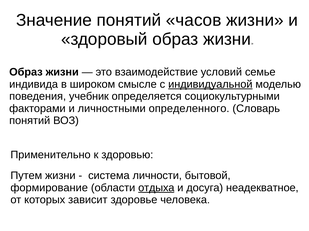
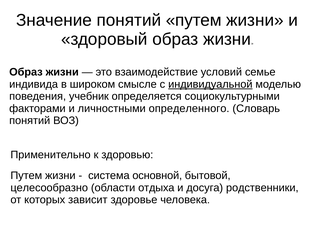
понятий часов: часов -> путем
личности: личности -> основной
формирование: формирование -> целесообразно
отдыха underline: present -> none
неадекватное: неадекватное -> родственники
